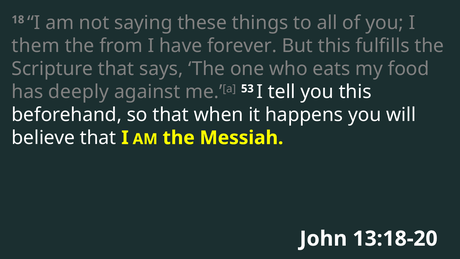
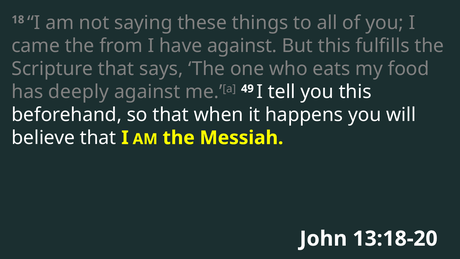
them: them -> came
have forever: forever -> against
53: 53 -> 49
